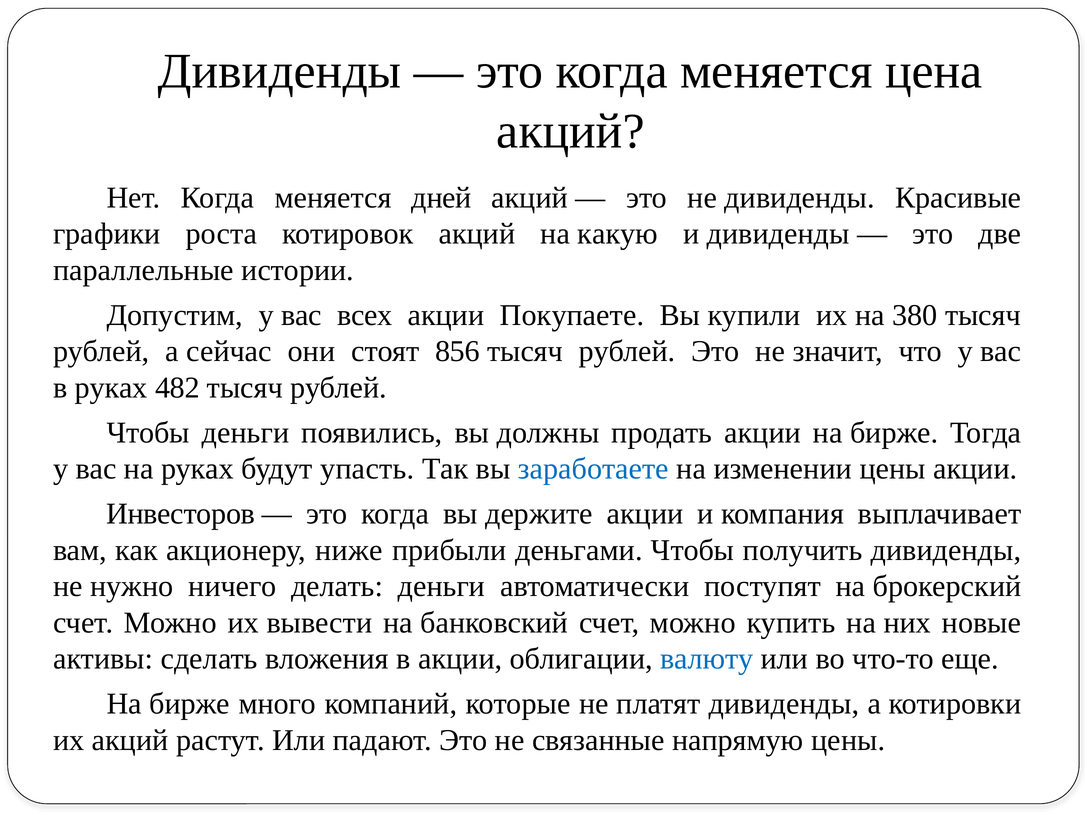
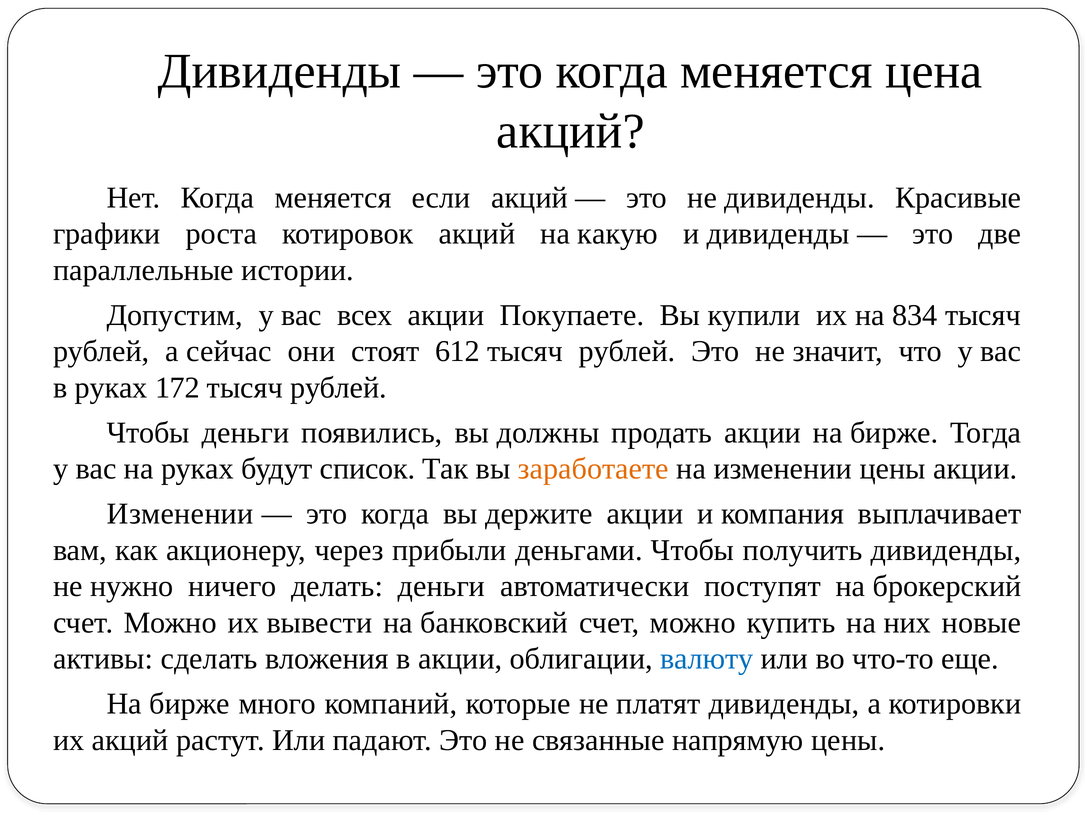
дней: дней -> если
380: 380 -> 834
856: 856 -> 612
482: 482 -> 172
упасть: упасть -> список
заработаете colour: blue -> orange
Инвесторов at (181, 514): Инвесторов -> Изменении
ниже: ниже -> через
